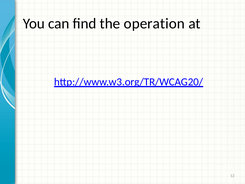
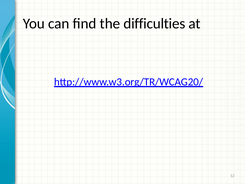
operation: operation -> difficulties
